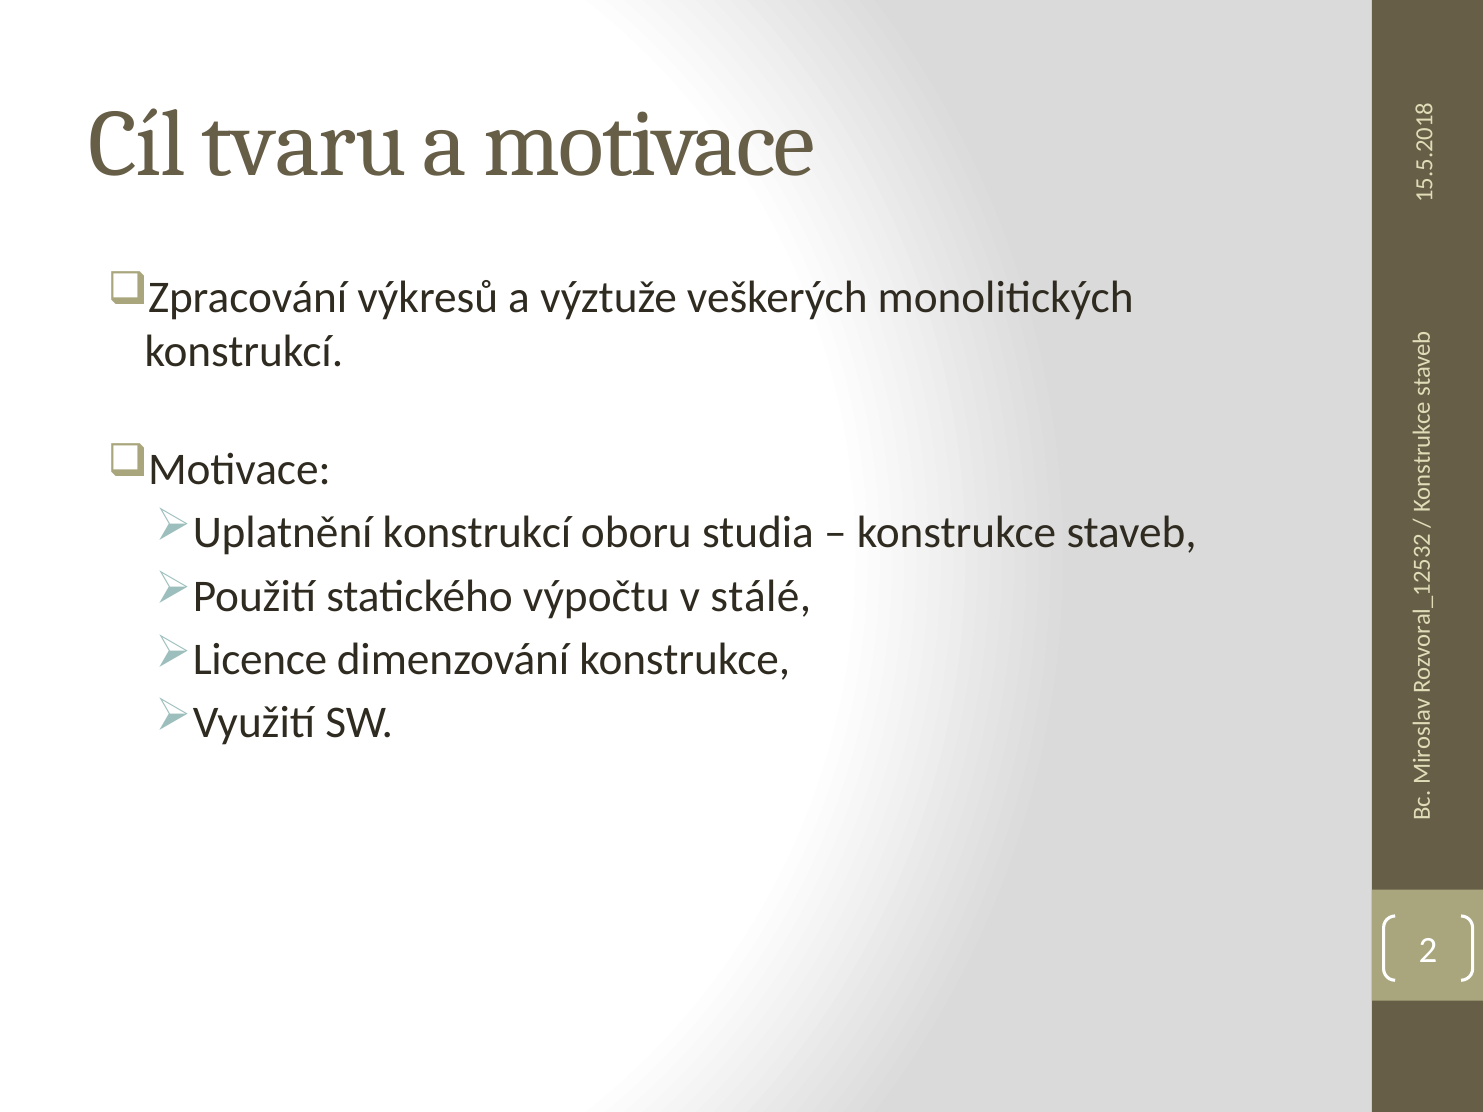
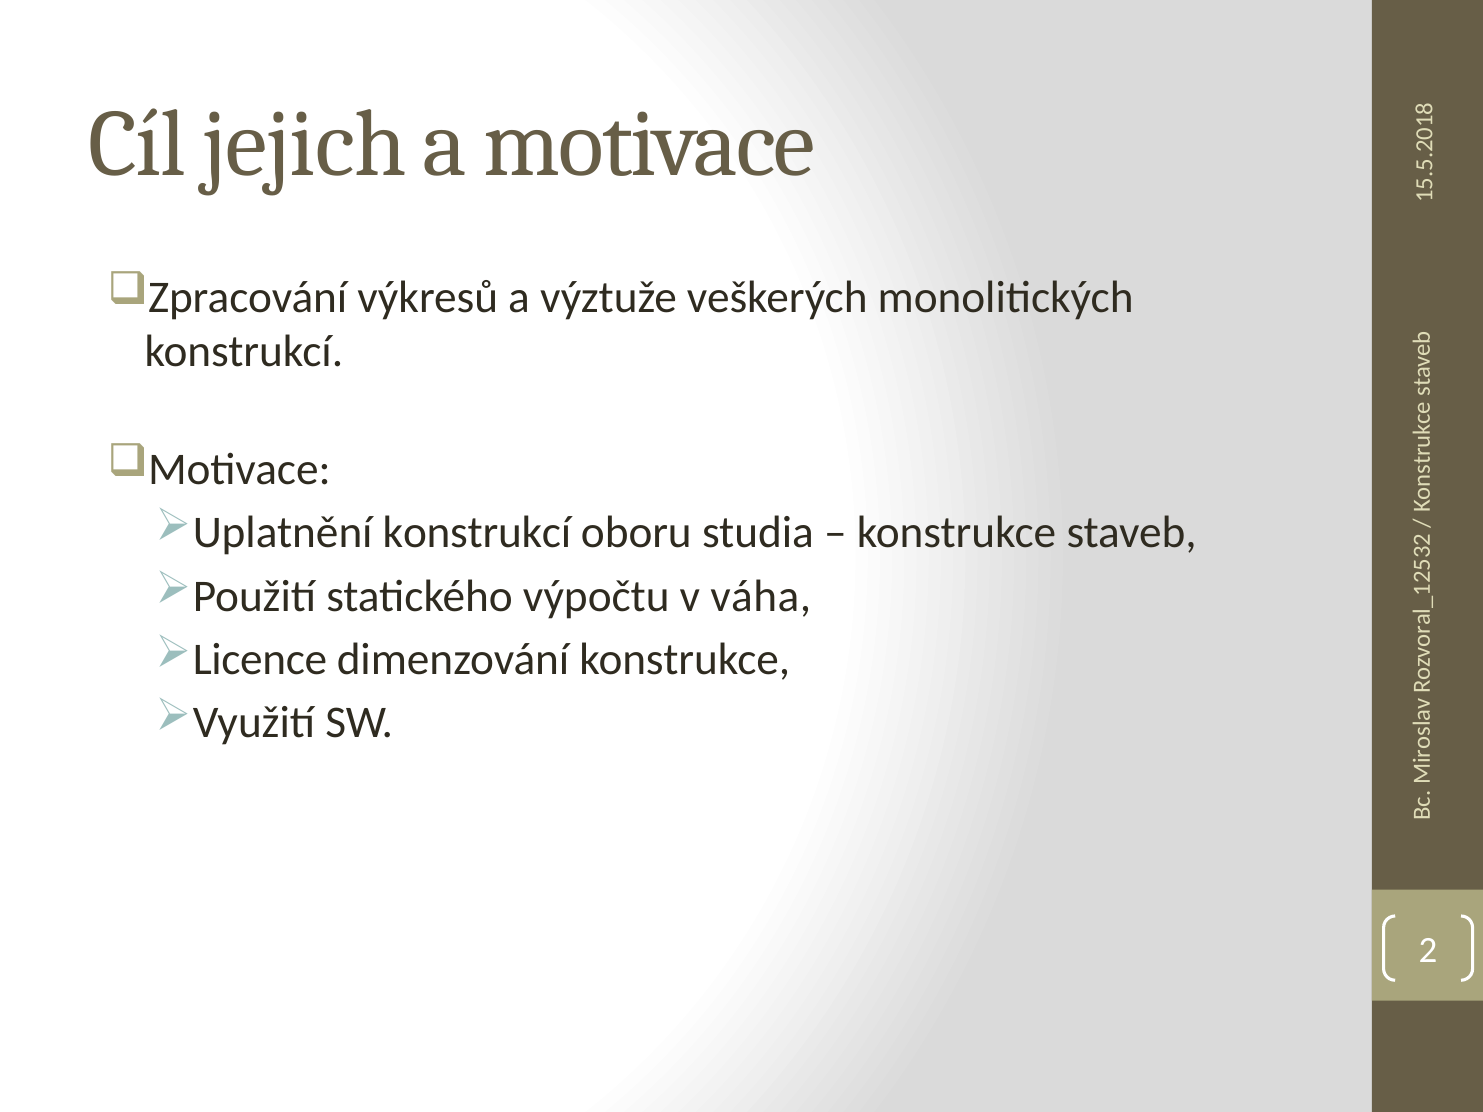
tvaru: tvaru -> jejich
stálé: stálé -> váha
